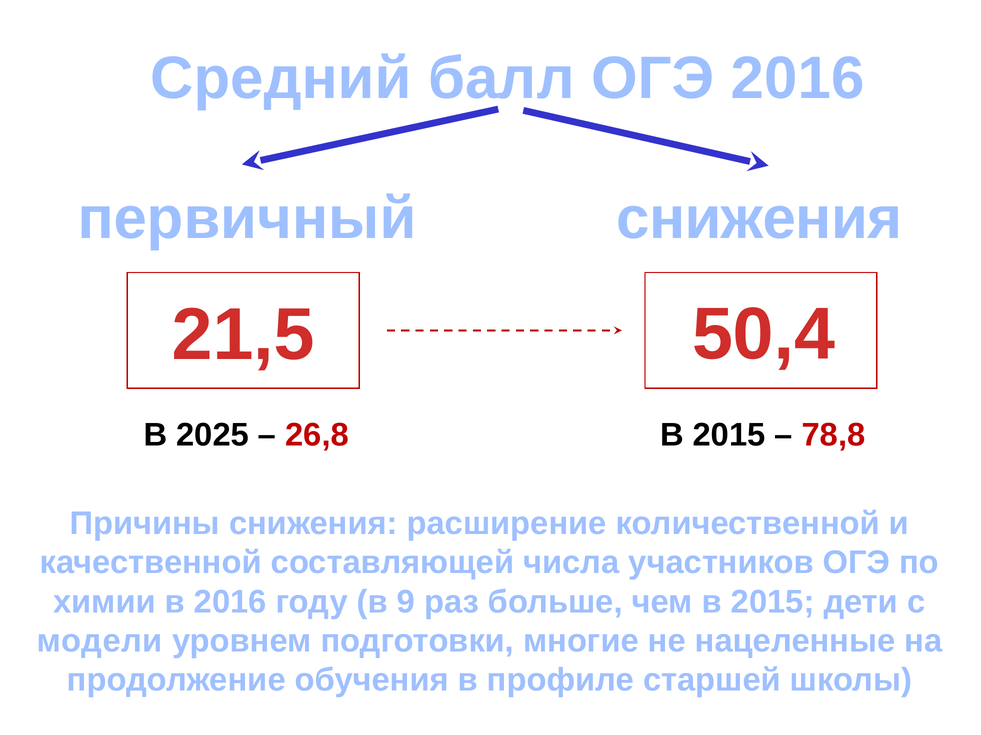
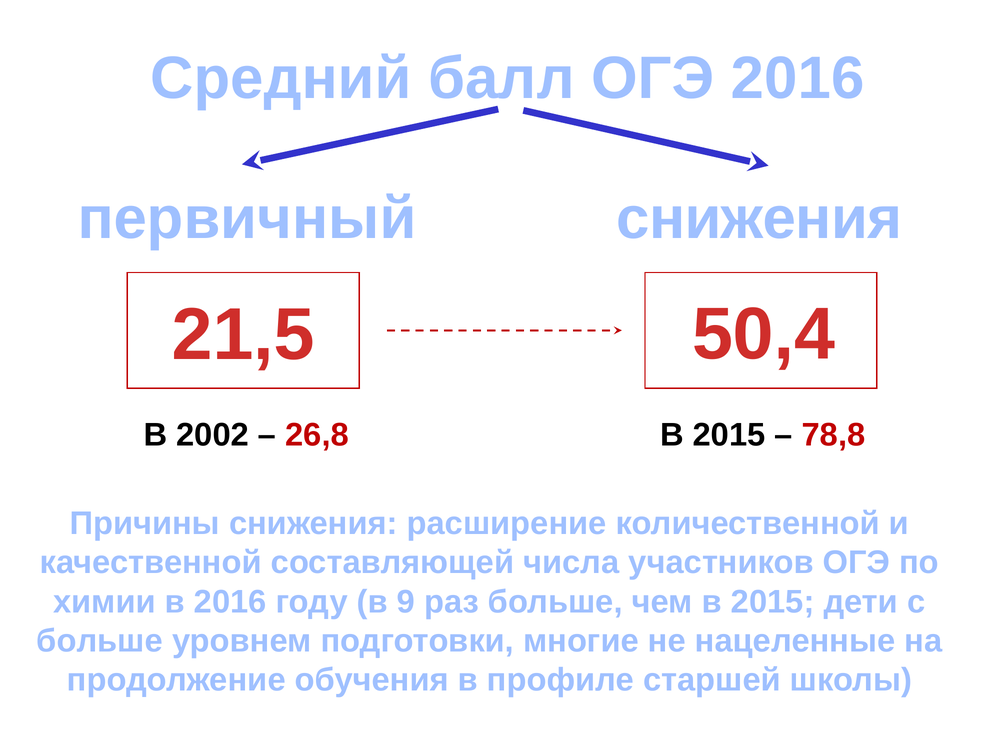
2025: 2025 -> 2002
модели at (99, 642): модели -> больше
